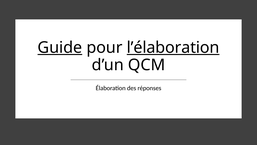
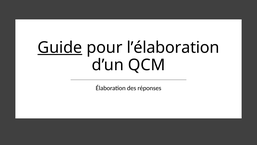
l’élaboration underline: present -> none
